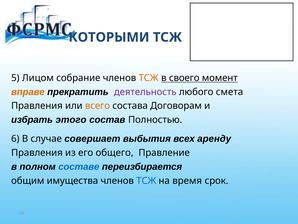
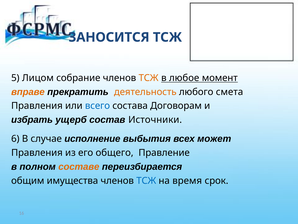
КОТОРЫМИ: КОТОРЫМИ -> ЗАНОСИТСЯ
своего: своего -> любое
деятельность colour: purple -> orange
всего colour: orange -> blue
этого: этого -> ущерб
Полностью: Полностью -> Источники
совершает: совершает -> исполнение
аренду: аренду -> может
составе colour: blue -> orange
